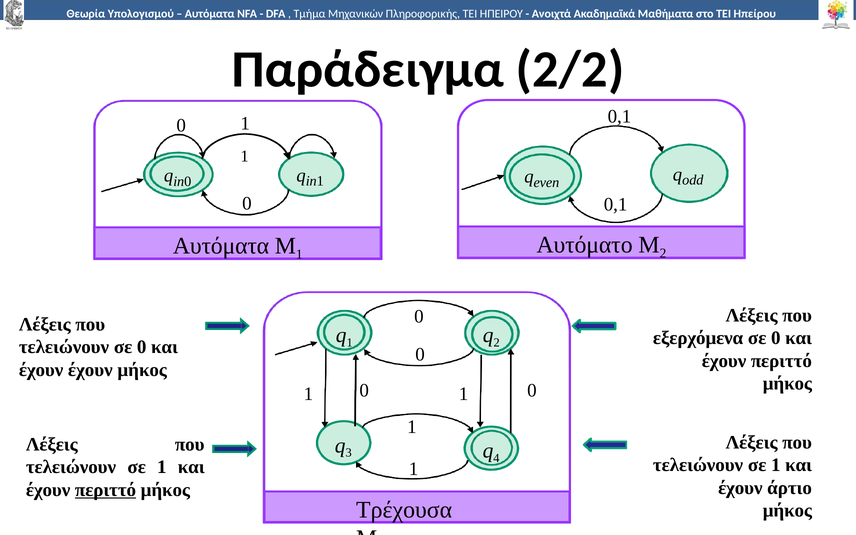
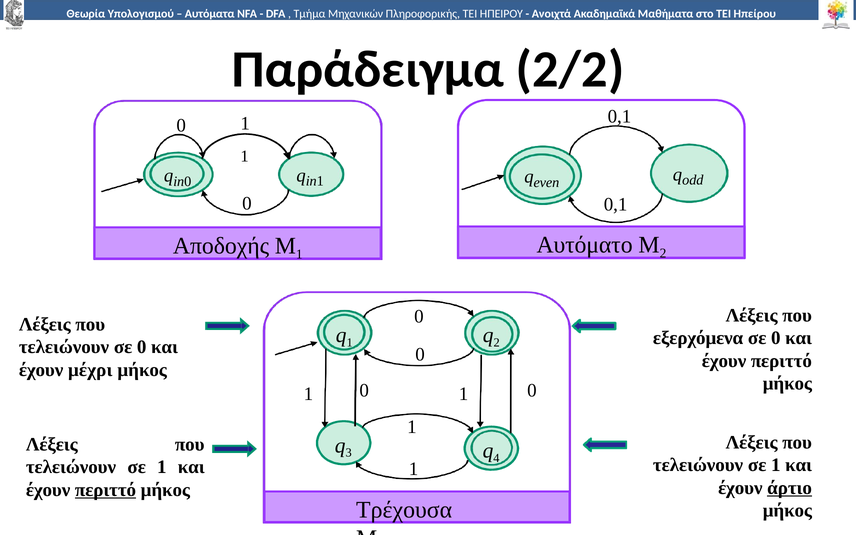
Αυτόματα at (221, 246): Αυτόματα -> Αποδοχής
έχουν έχουν: έχουν -> μέχρι
άρτιο underline: none -> present
